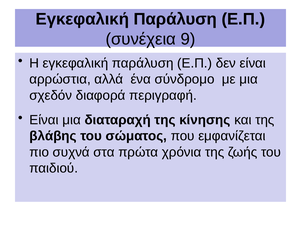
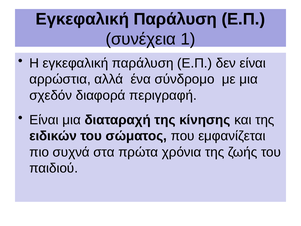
9: 9 -> 1
βλάβης: βλάβης -> ειδικών
